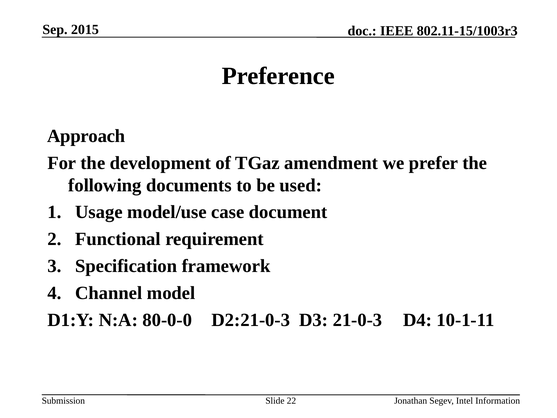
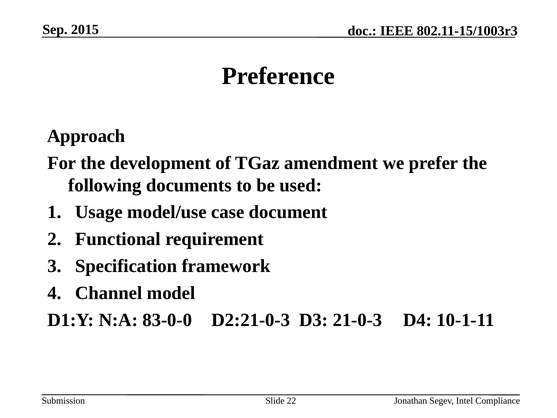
80-0-0: 80-0-0 -> 83-0-0
Information: Information -> Compliance
